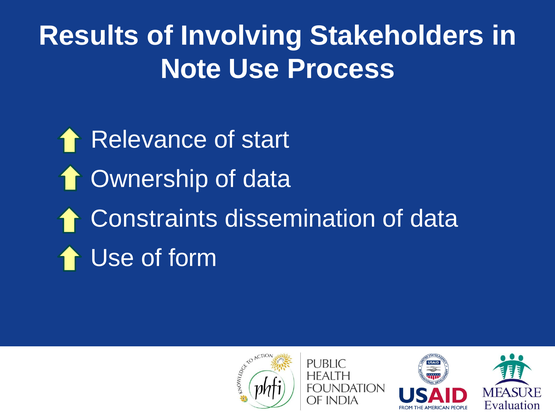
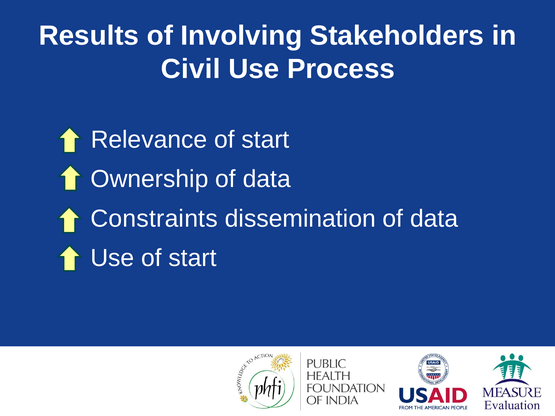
Note: Note -> Civil
Use of form: form -> start
